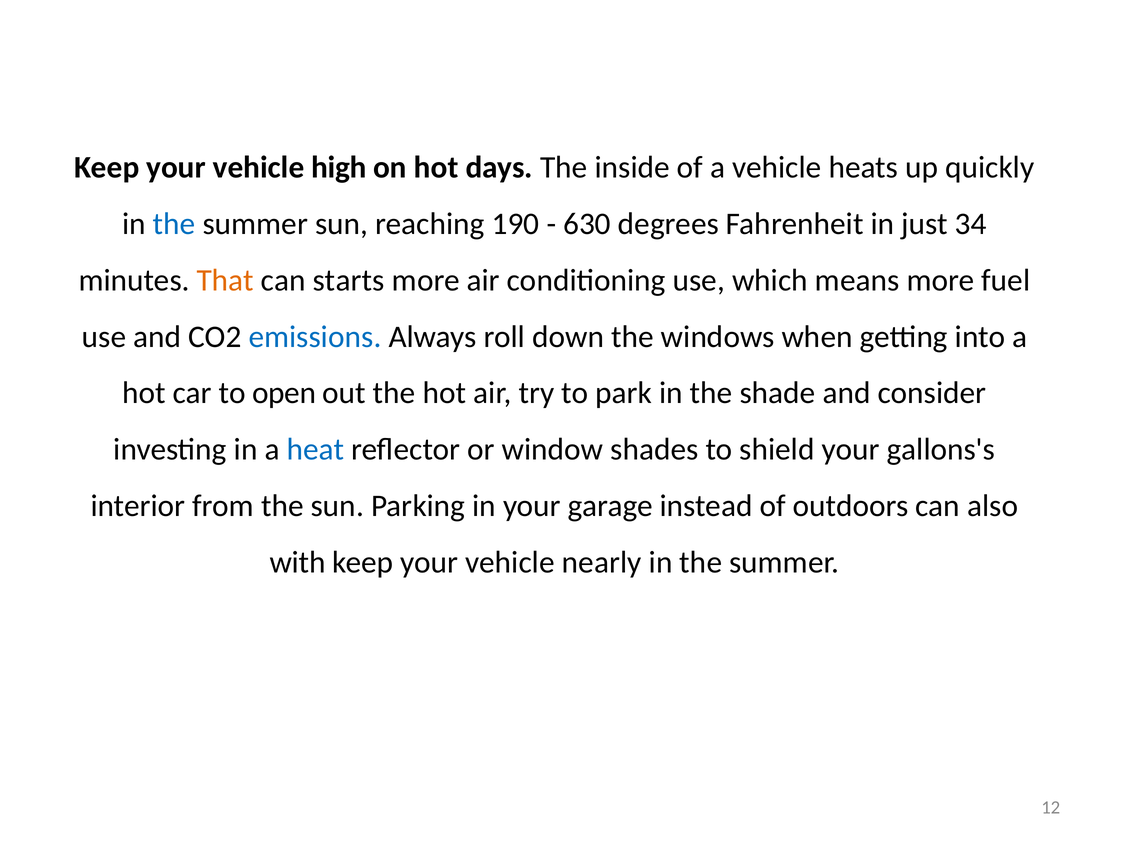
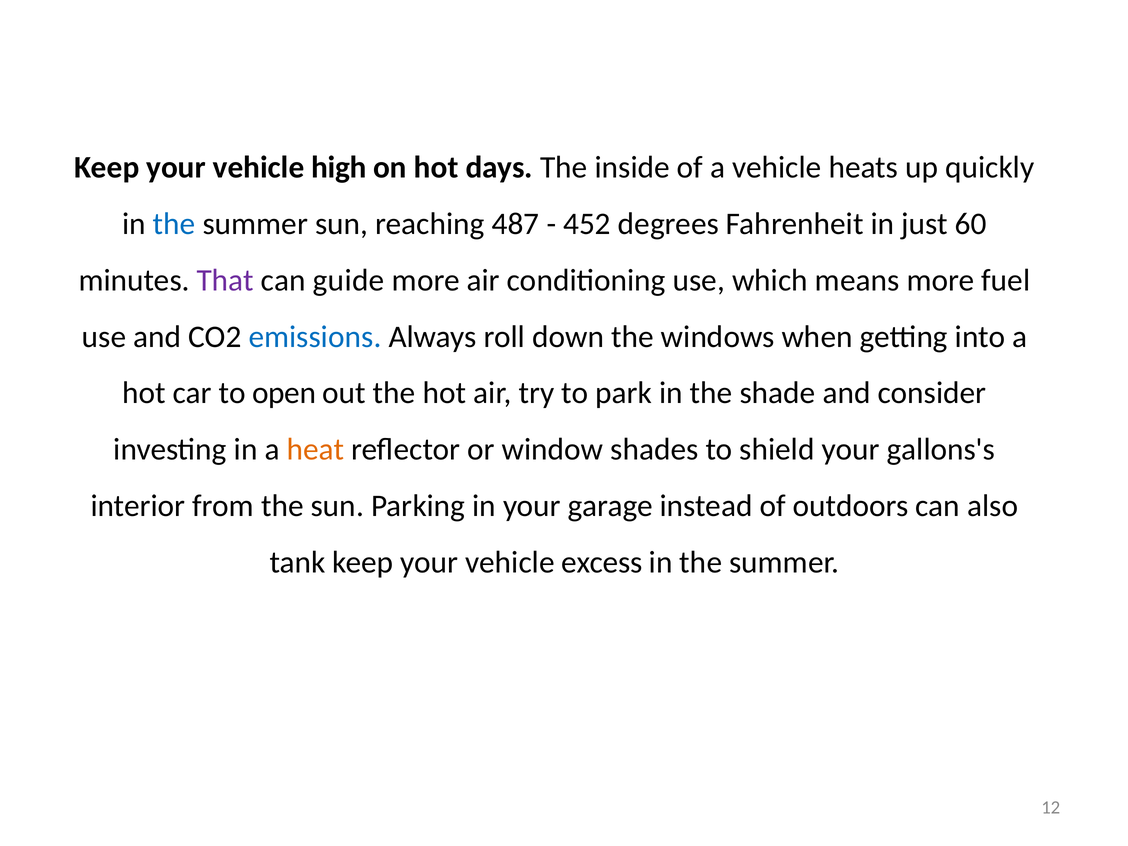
190: 190 -> 487
630: 630 -> 452
34: 34 -> 60
That colour: orange -> purple
starts: starts -> guide
heat colour: blue -> orange
with: with -> tank
nearly: nearly -> excess
